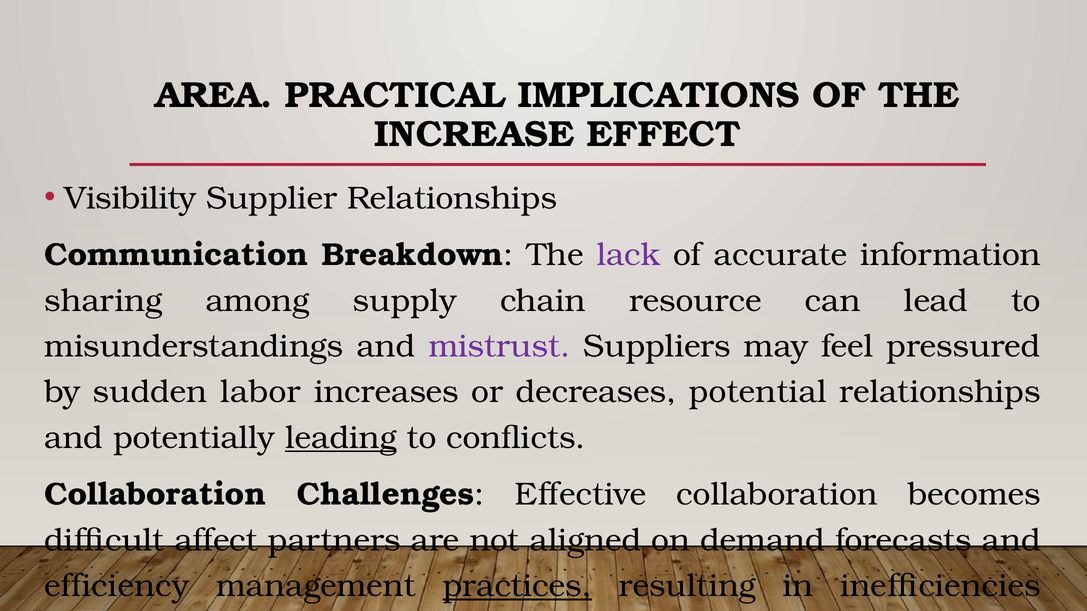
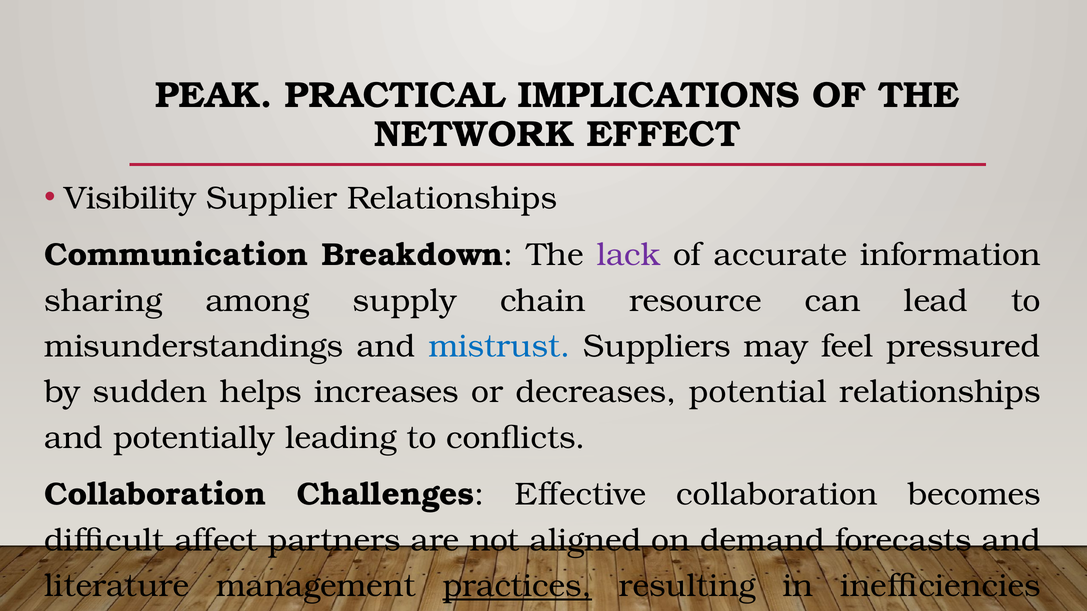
AREA: AREA -> PEAK
INCREASE: INCREASE -> NETWORK
mistrust colour: purple -> blue
labor: labor -> helps
leading underline: present -> none
efficiency: efficiency -> literature
